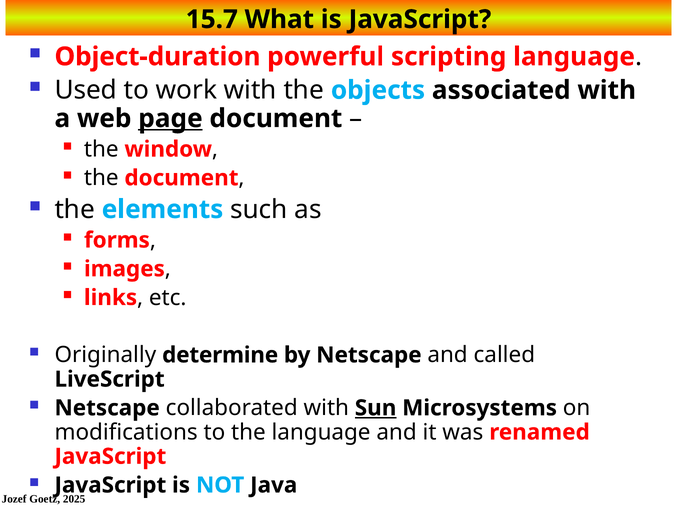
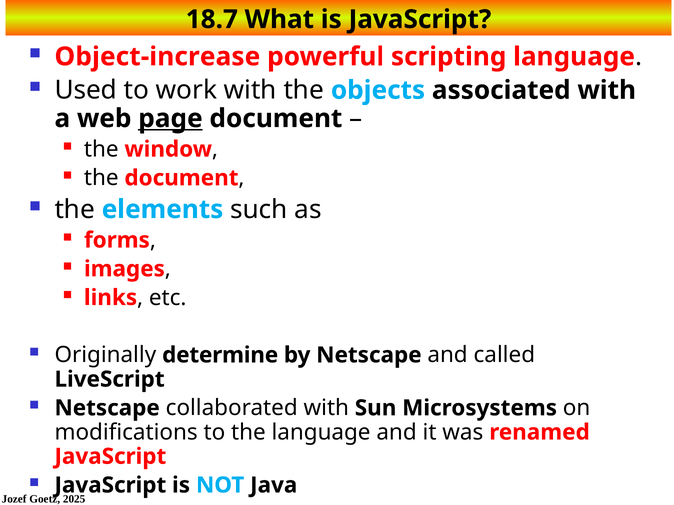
15.7: 15.7 -> 18.7
Object-duration: Object-duration -> Object-increase
Sun underline: present -> none
